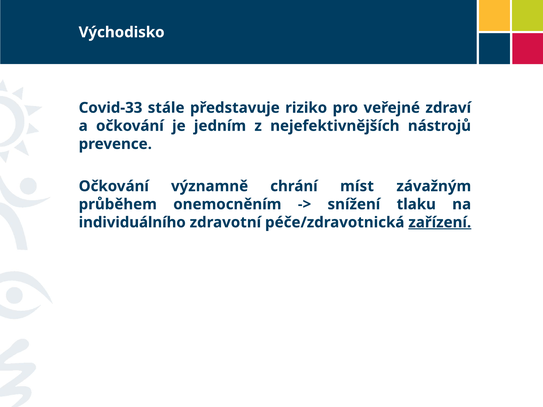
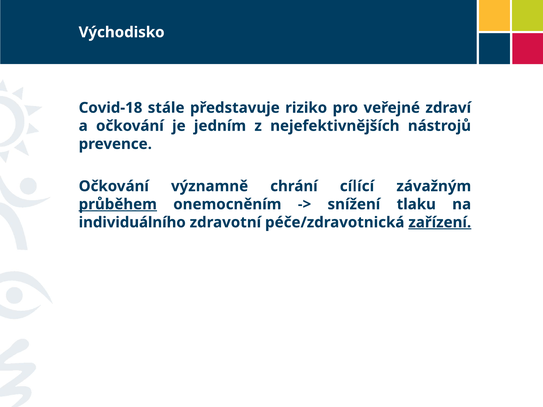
Covid-33: Covid-33 -> Covid-18
míst: míst -> cílící
průběhem underline: none -> present
